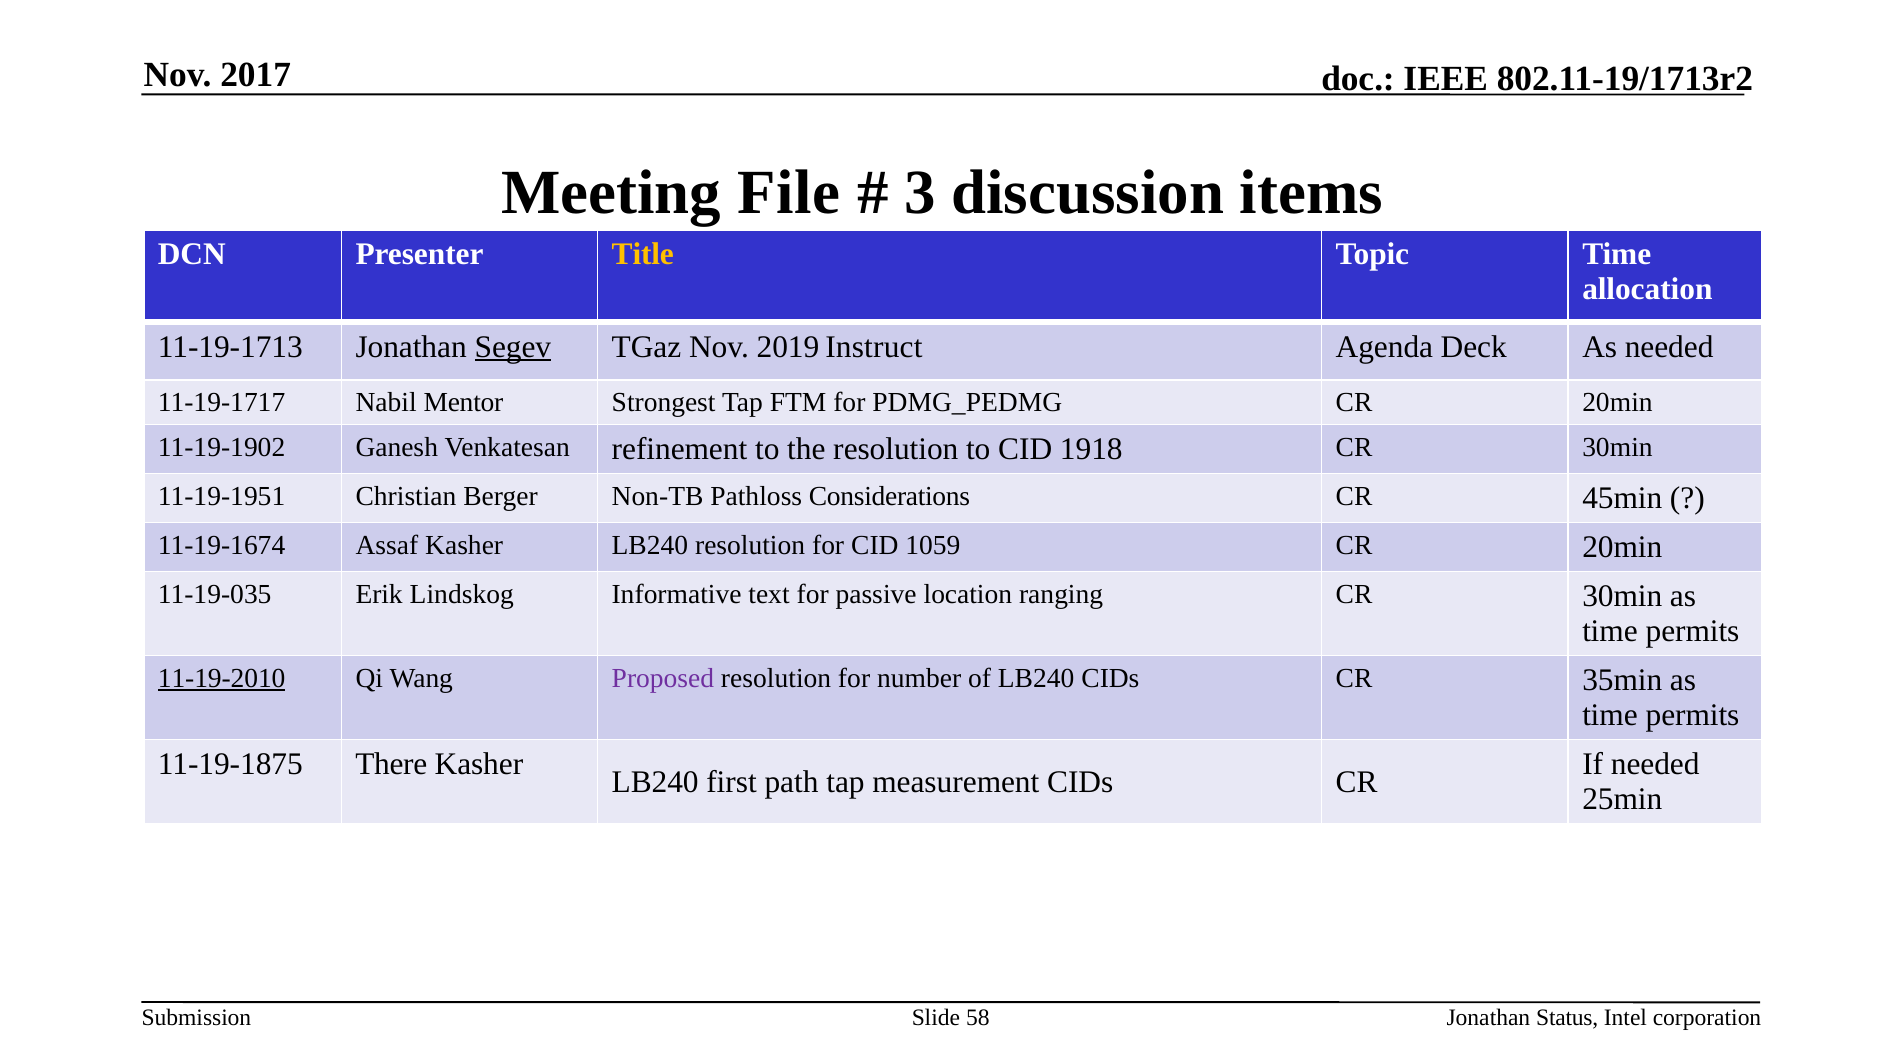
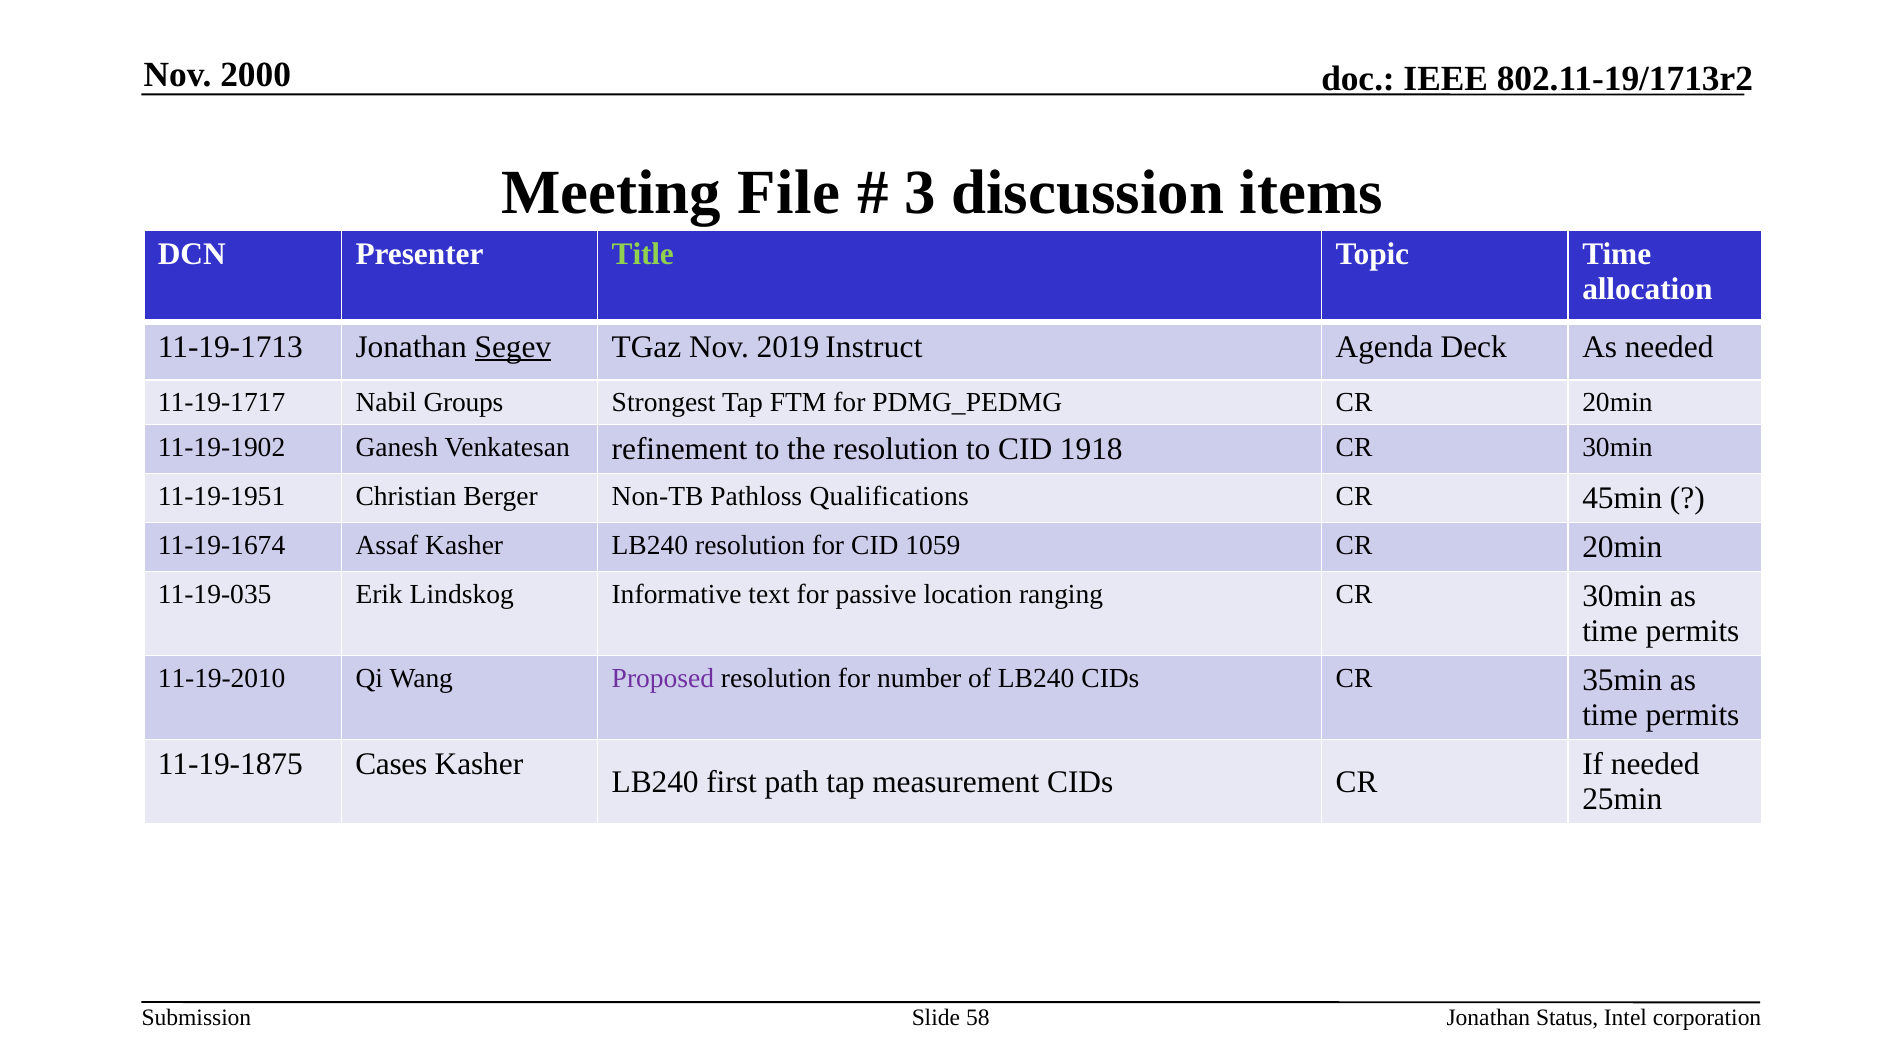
2017: 2017 -> 2000
Title colour: yellow -> light green
Mentor: Mentor -> Groups
Considerations: Considerations -> Qualifications
11-19-2010 underline: present -> none
There: There -> Cases
